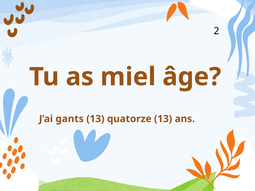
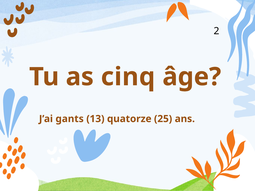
miel: miel -> cinq
quatorze 13: 13 -> 25
